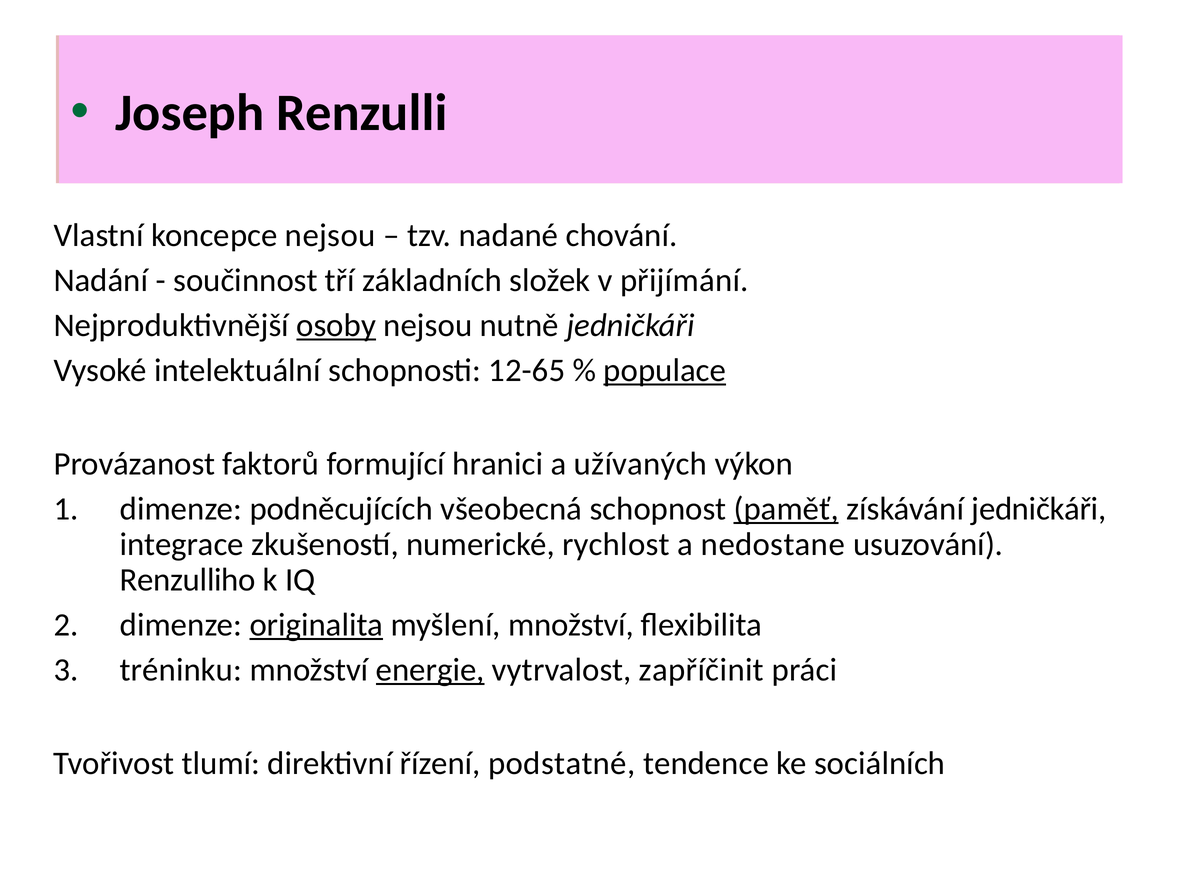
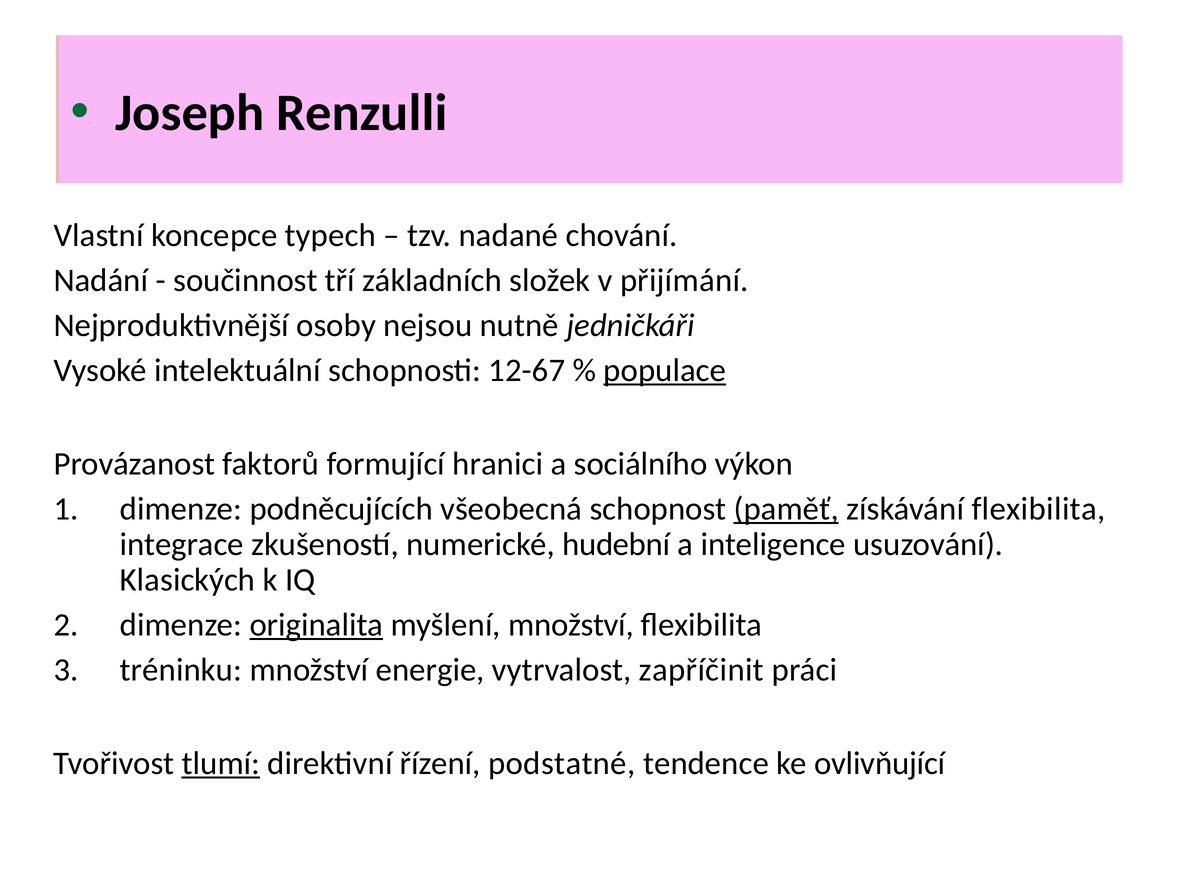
koncepce nejsou: nejsou -> typech
osoby underline: present -> none
12-65: 12-65 -> 12-67
užívaných: užívaných -> sociálního
získávání jedničkáři: jedničkáři -> flexibilita
rychlost: rychlost -> hudební
nedostane: nedostane -> inteligence
Renzulliho: Renzulliho -> Klasických
energie underline: present -> none
tlumí underline: none -> present
sociálních: sociálních -> ovlivňující
